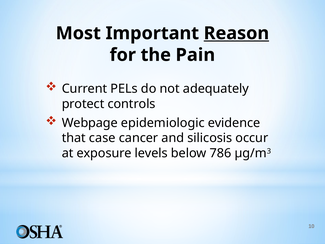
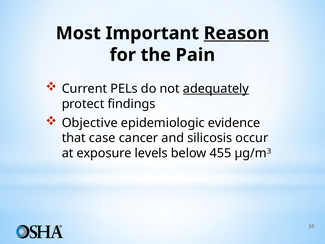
adequately underline: none -> present
controls: controls -> findings
Webpage: Webpage -> Objective
786: 786 -> 455
